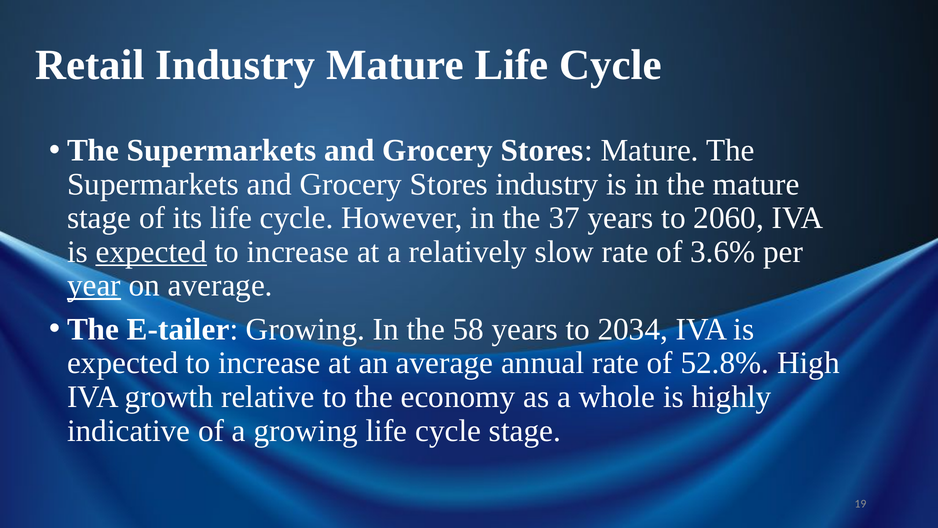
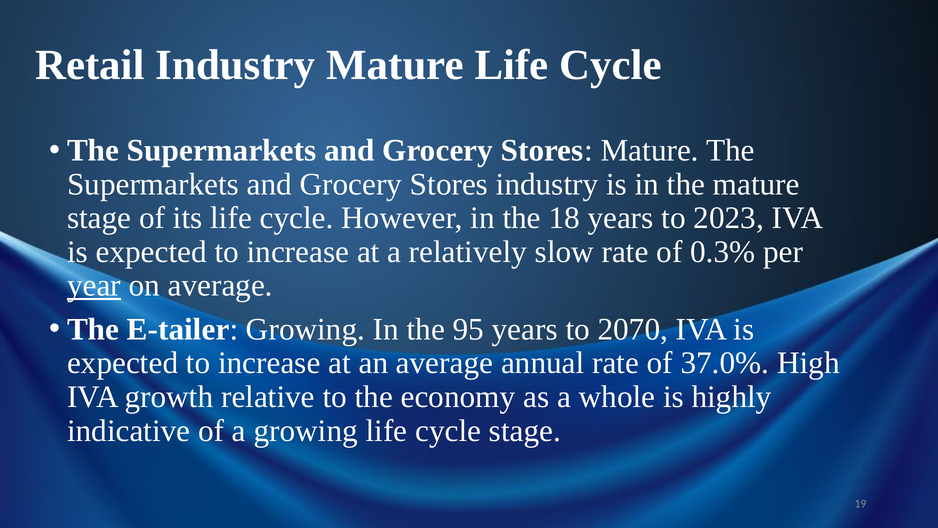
37: 37 -> 18
2060: 2060 -> 2023
expected at (151, 252) underline: present -> none
3.6%: 3.6% -> 0.3%
58: 58 -> 95
2034: 2034 -> 2070
52.8%: 52.8% -> 37.0%
